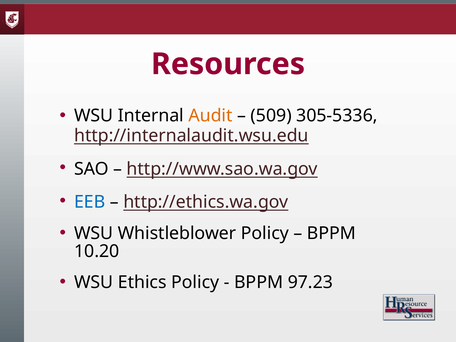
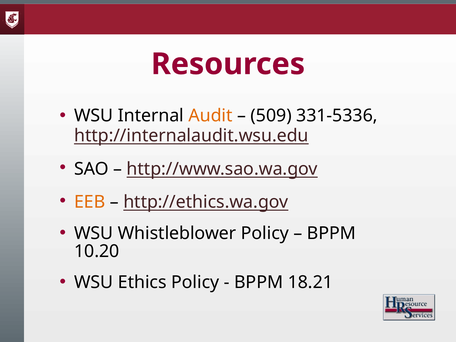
305-5336: 305-5336 -> 331-5336
EEB colour: blue -> orange
97.23: 97.23 -> 18.21
